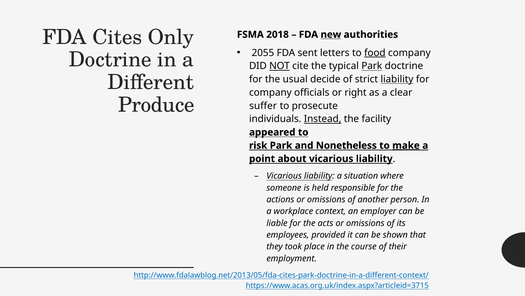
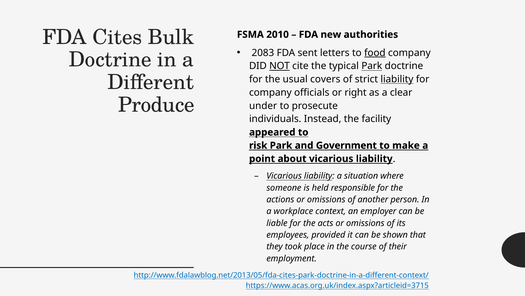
Only: Only -> Bulk
2018: 2018 -> 2010
new underline: present -> none
2055: 2055 -> 2083
decide: decide -> covers
suffer: suffer -> under
Instead underline: present -> none
Nonetheless: Nonetheless -> Government
make underline: present -> none
